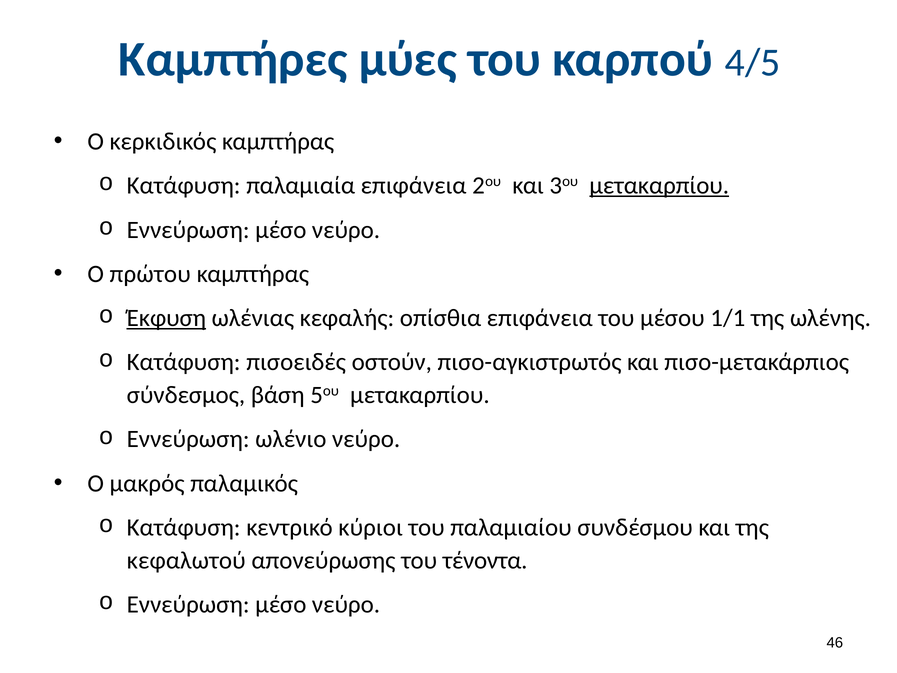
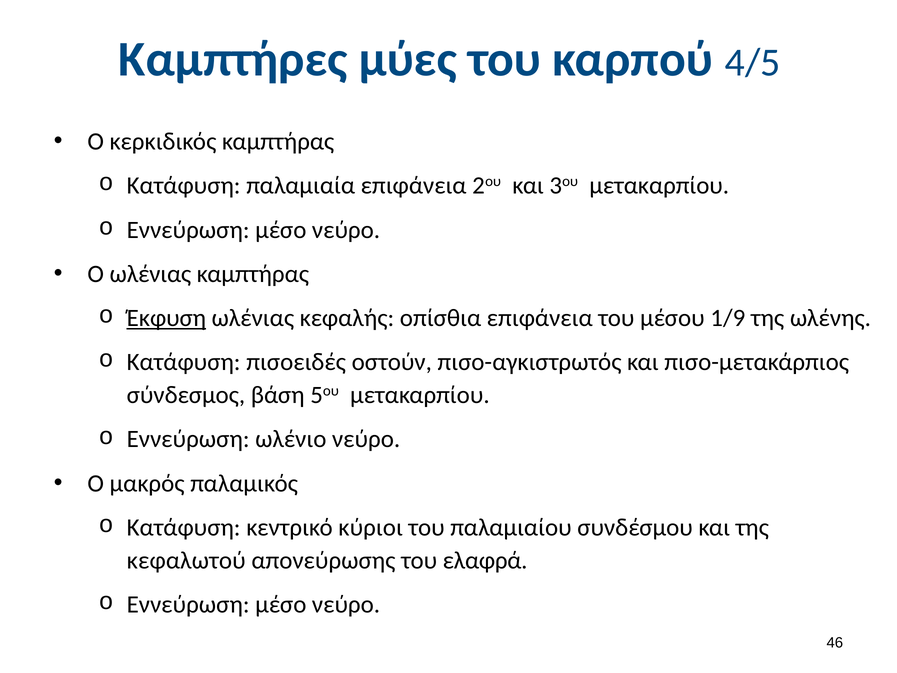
μετακαρπίου at (659, 186) underline: present -> none
Ο πρώτου: πρώτου -> ωλένιας
1/1: 1/1 -> 1/9
τένοντα: τένοντα -> ελαφρά
